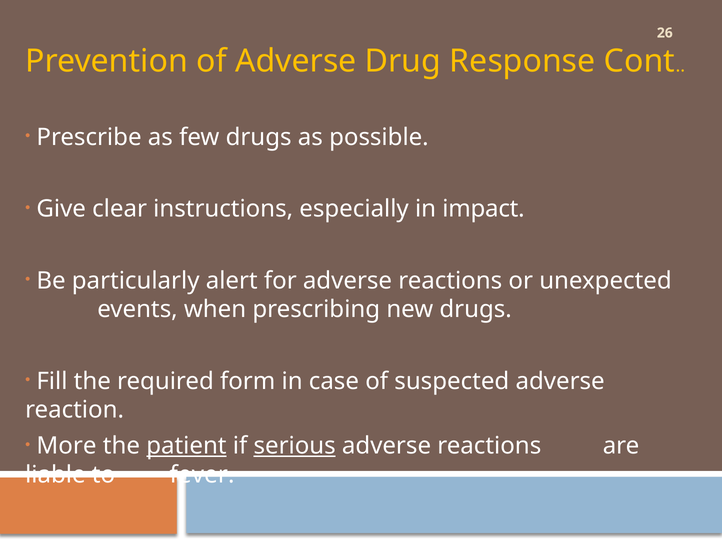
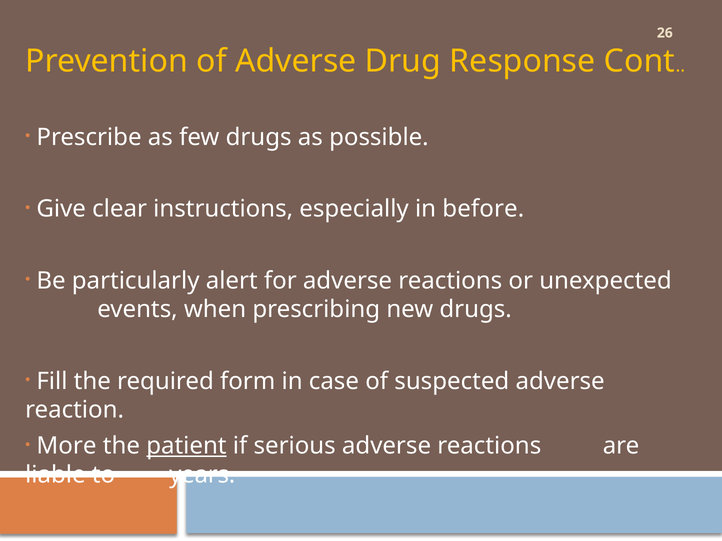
impact: impact -> before
serious underline: present -> none
fever: fever -> years
